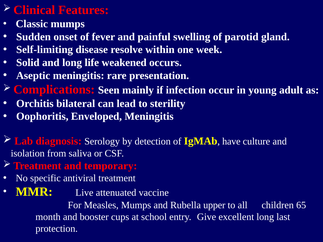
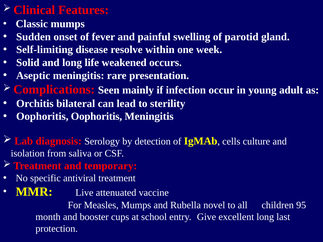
Oophoritis Enveloped: Enveloped -> Oophoritis
have: have -> cells
upper: upper -> novel
65: 65 -> 95
